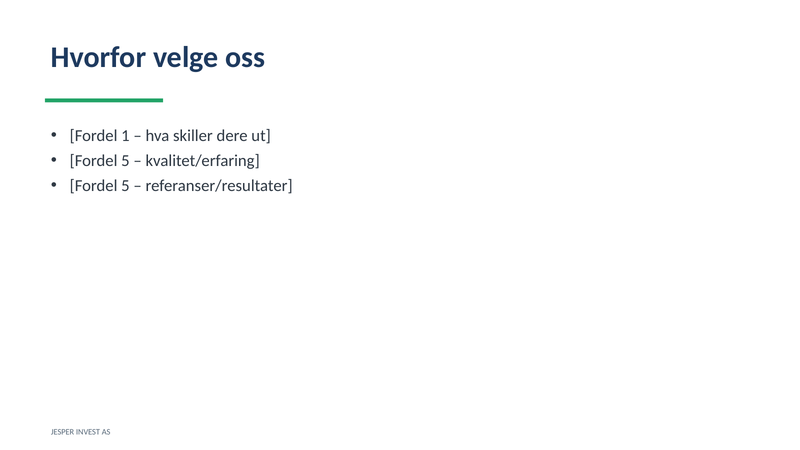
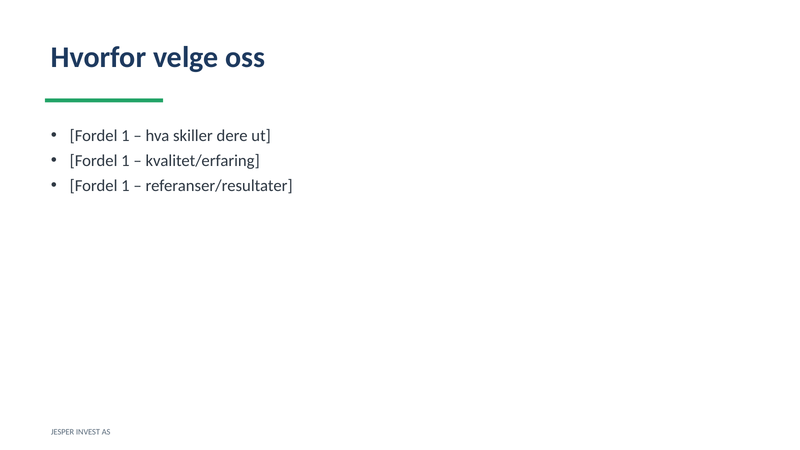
5 at (125, 161): 5 -> 1
5 at (125, 186): 5 -> 1
